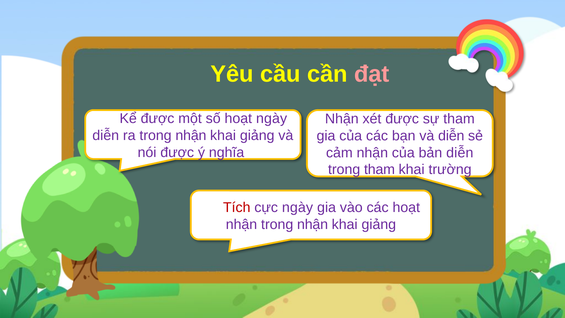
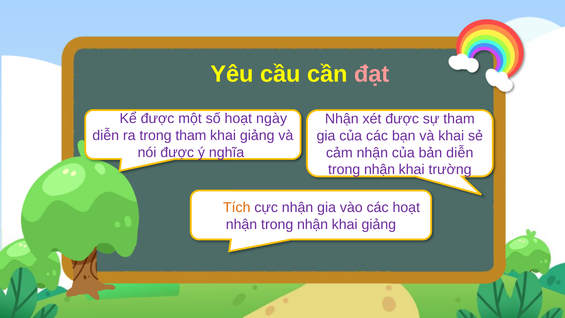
ra trong nhận: nhận -> tham
và diễn: diễn -> khai
tham at (380, 170): tham -> nhận
Tích colour: red -> orange
cực ngày: ngày -> nhận
